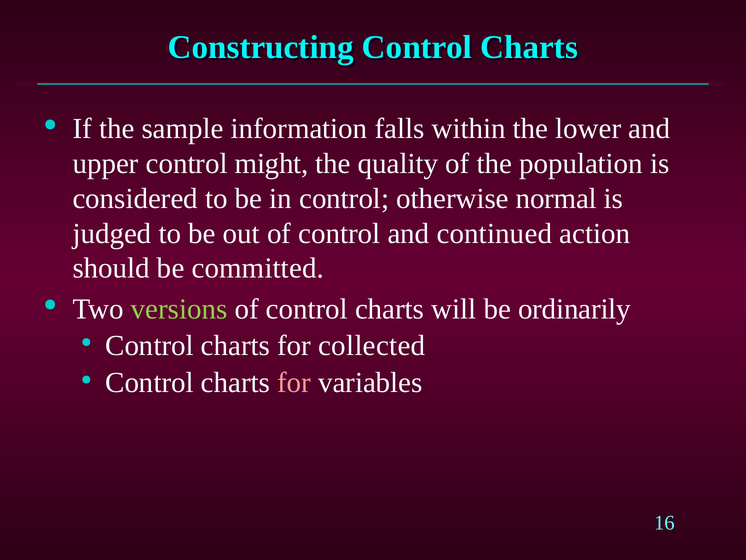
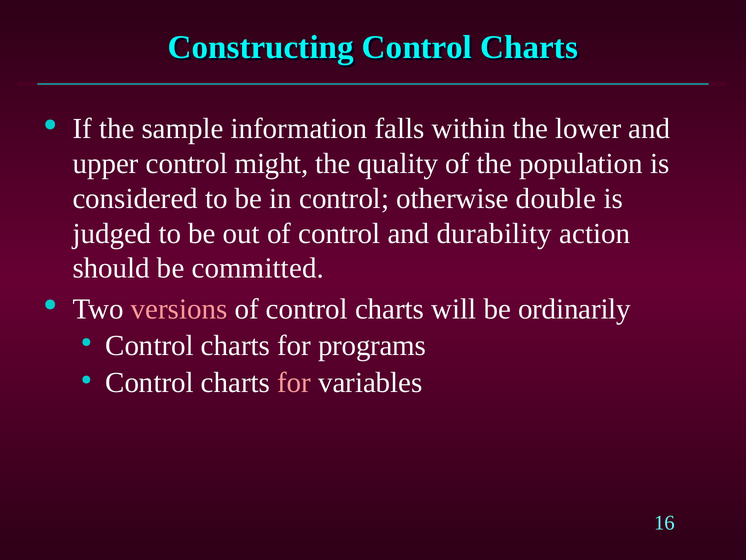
normal: normal -> double
continued: continued -> durability
versions colour: light green -> pink
collected: collected -> programs
